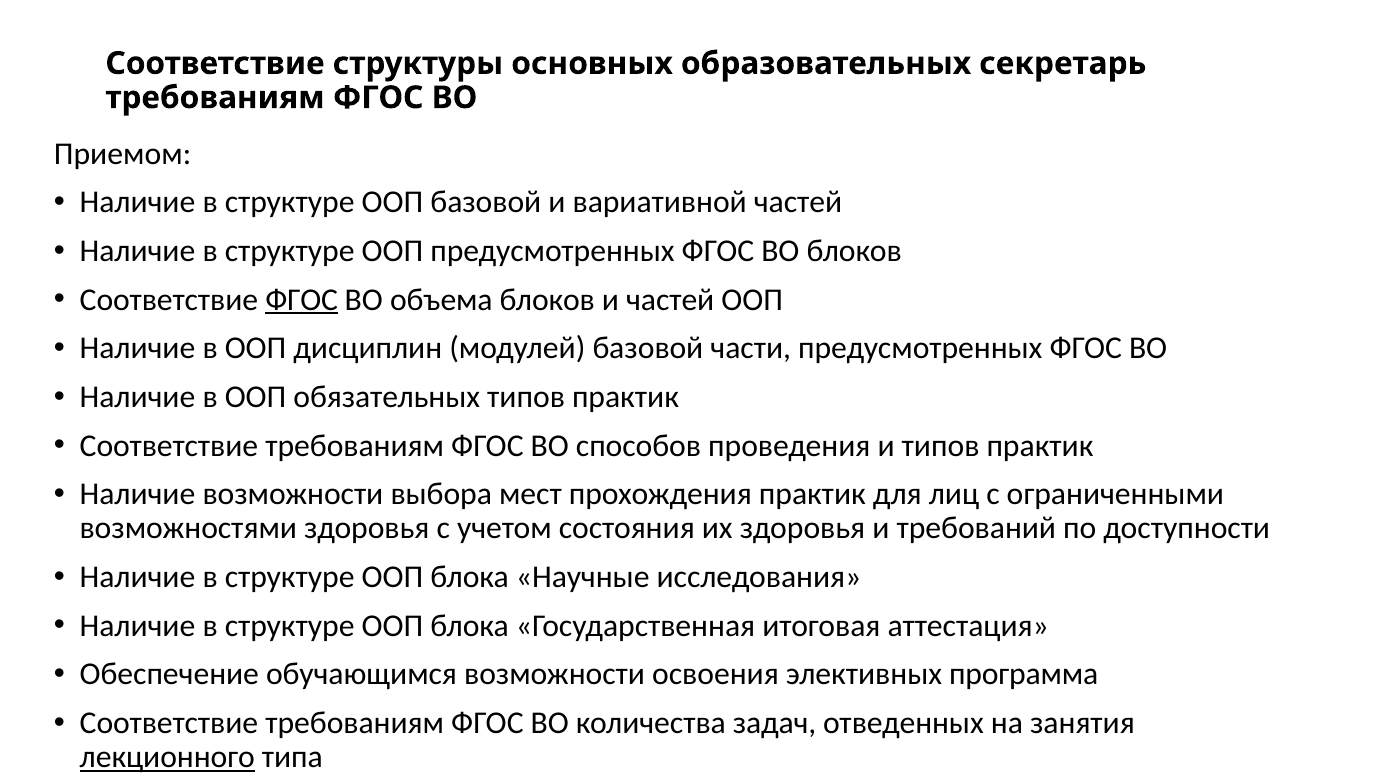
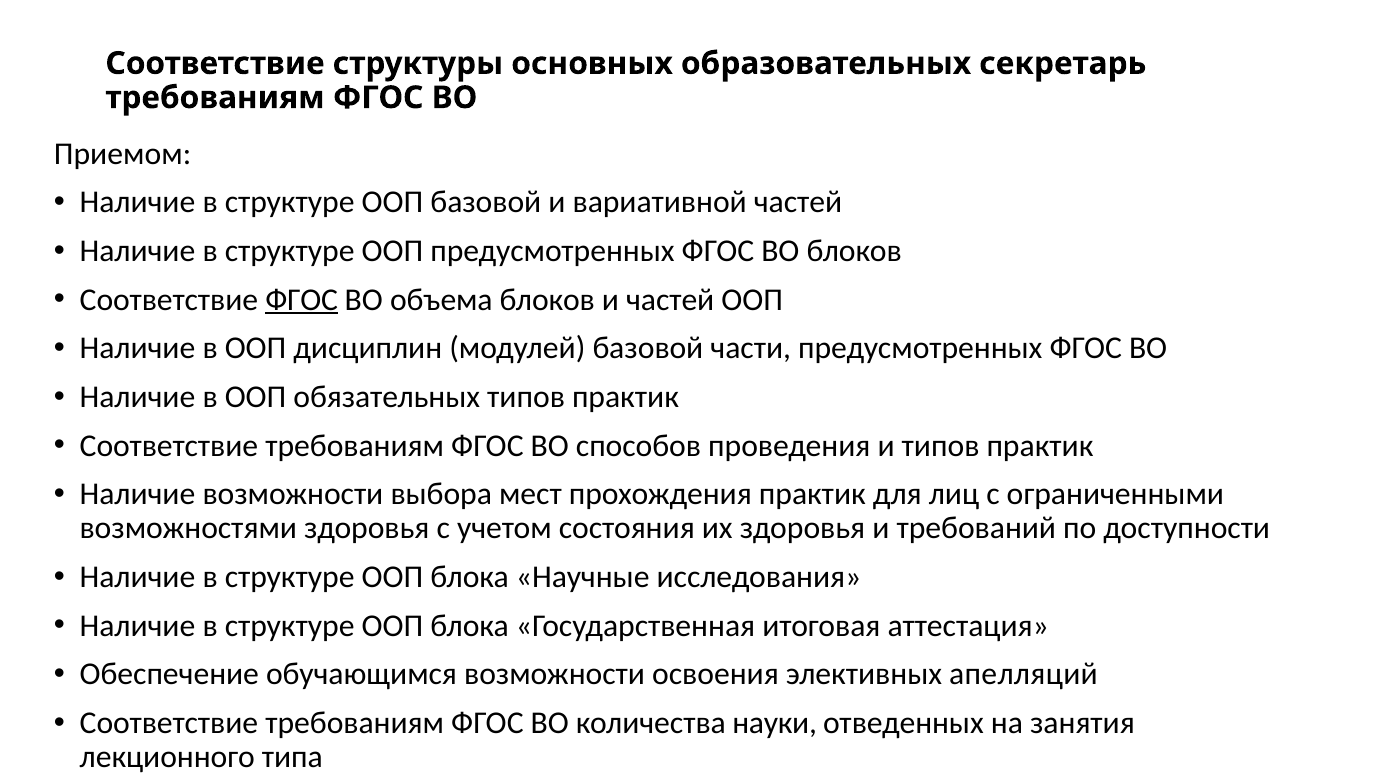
программа: программа -> апелляций
задач: задач -> науки
лекционного underline: present -> none
